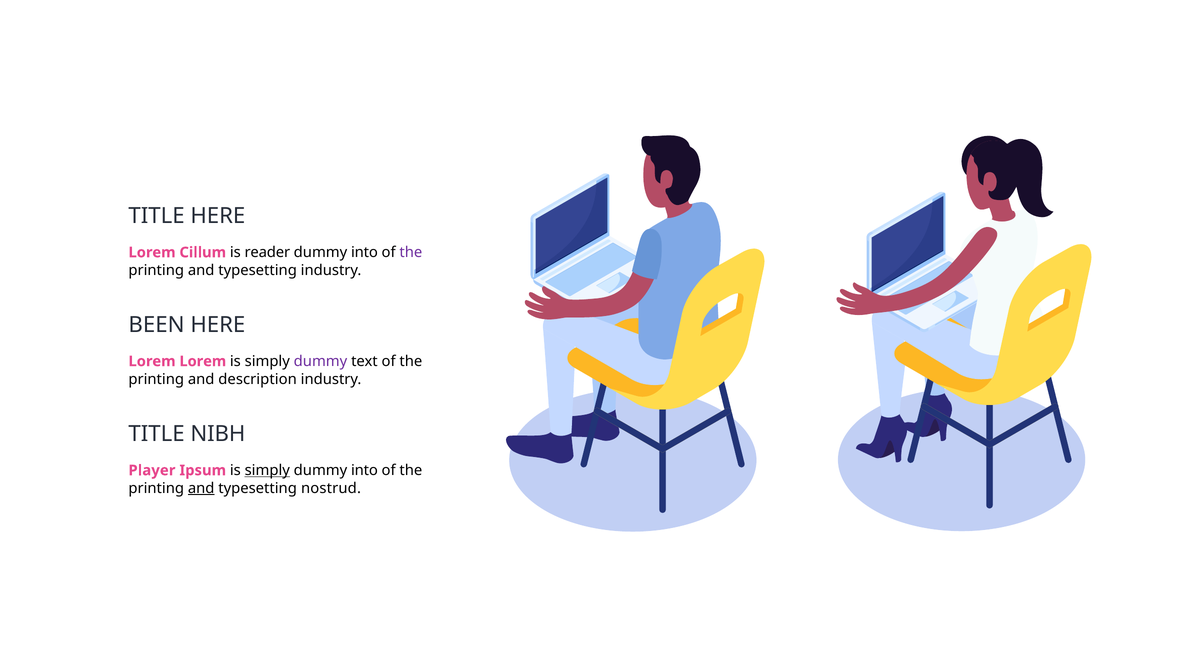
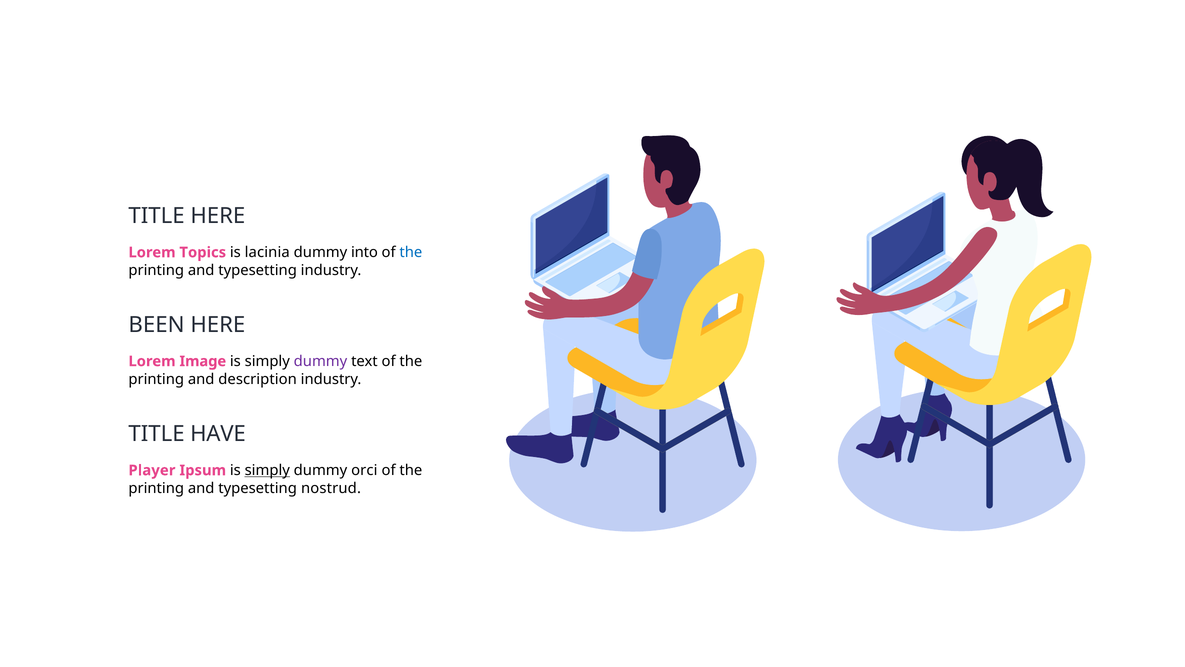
Cillum: Cillum -> Topics
reader: reader -> lacinia
the at (411, 252) colour: purple -> blue
Lorem Lorem: Lorem -> Image
NIBH: NIBH -> HAVE
into at (364, 470): into -> orci
and at (201, 488) underline: present -> none
